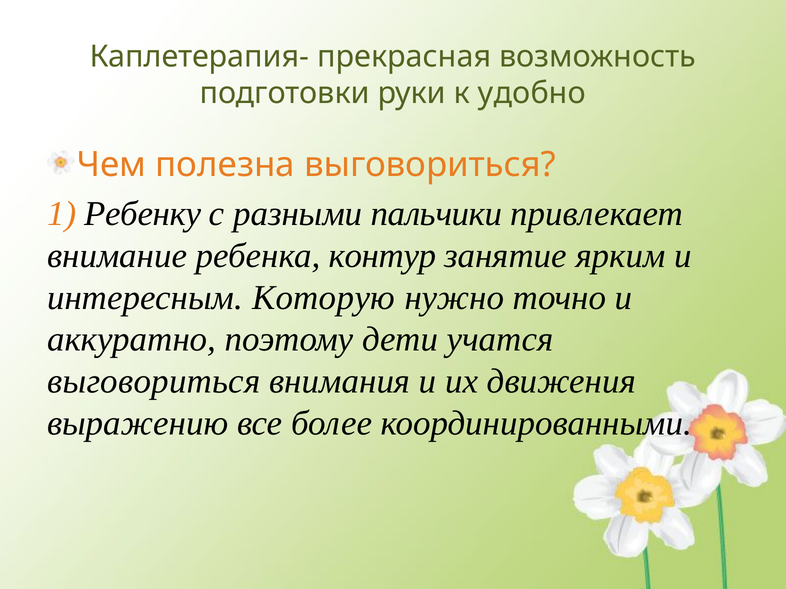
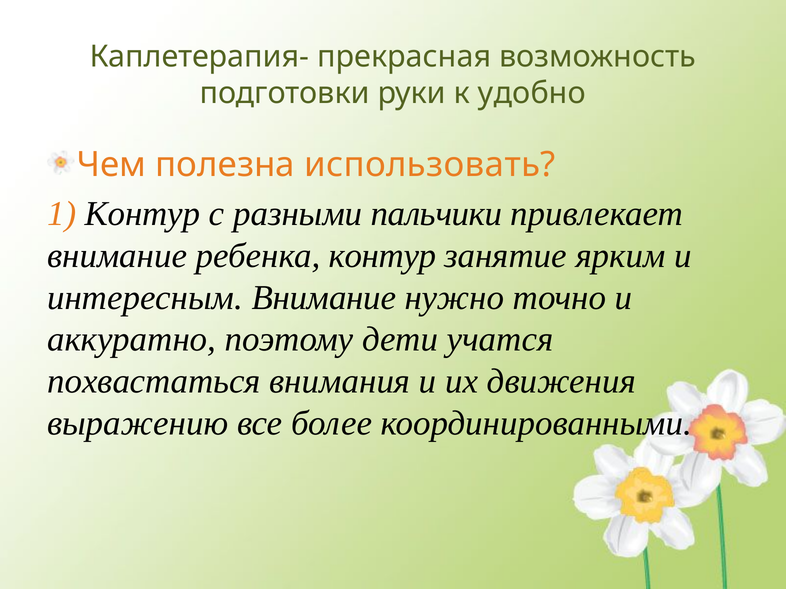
полезна выговориться: выговориться -> использовать
1 Ребенку: Ребенку -> Контур
интересным Которую: Которую -> Внимание
выговориться at (154, 382): выговориться -> похвастаться
